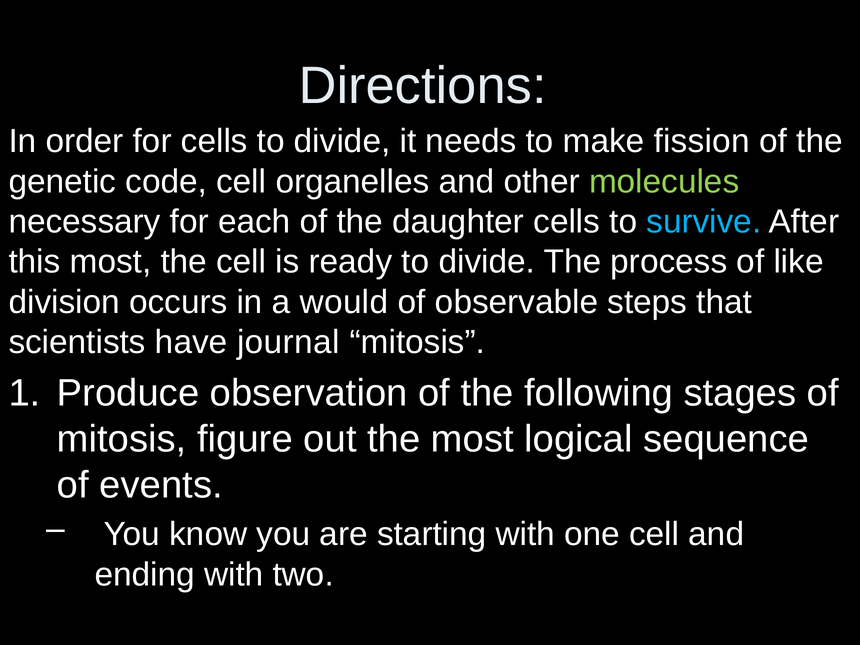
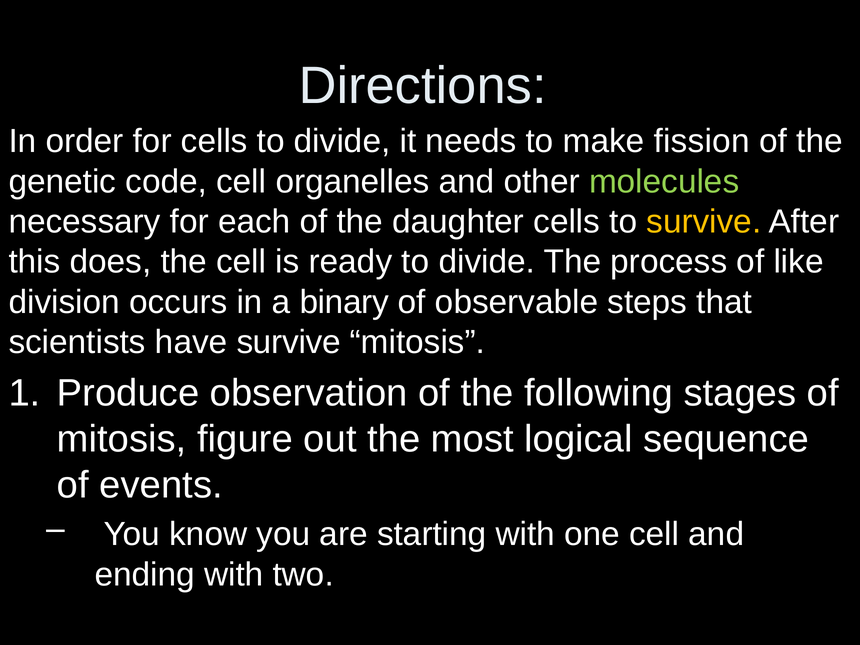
survive at (704, 222) colour: light blue -> yellow
this most: most -> does
would: would -> binary
have journal: journal -> survive
